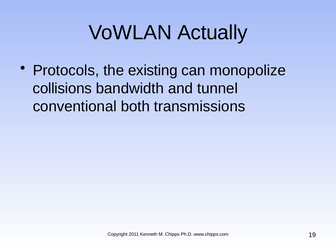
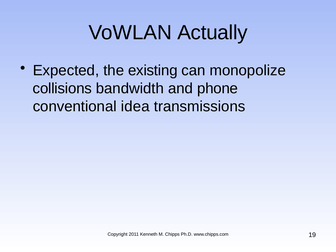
Protocols: Protocols -> Expected
tunnel: tunnel -> phone
both: both -> idea
